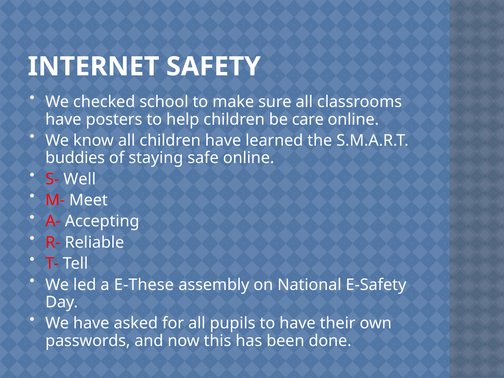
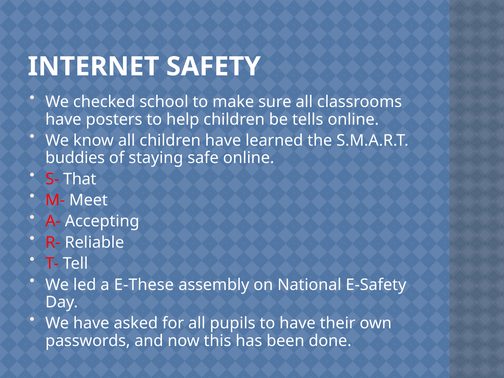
care: care -> tells
Well: Well -> That
